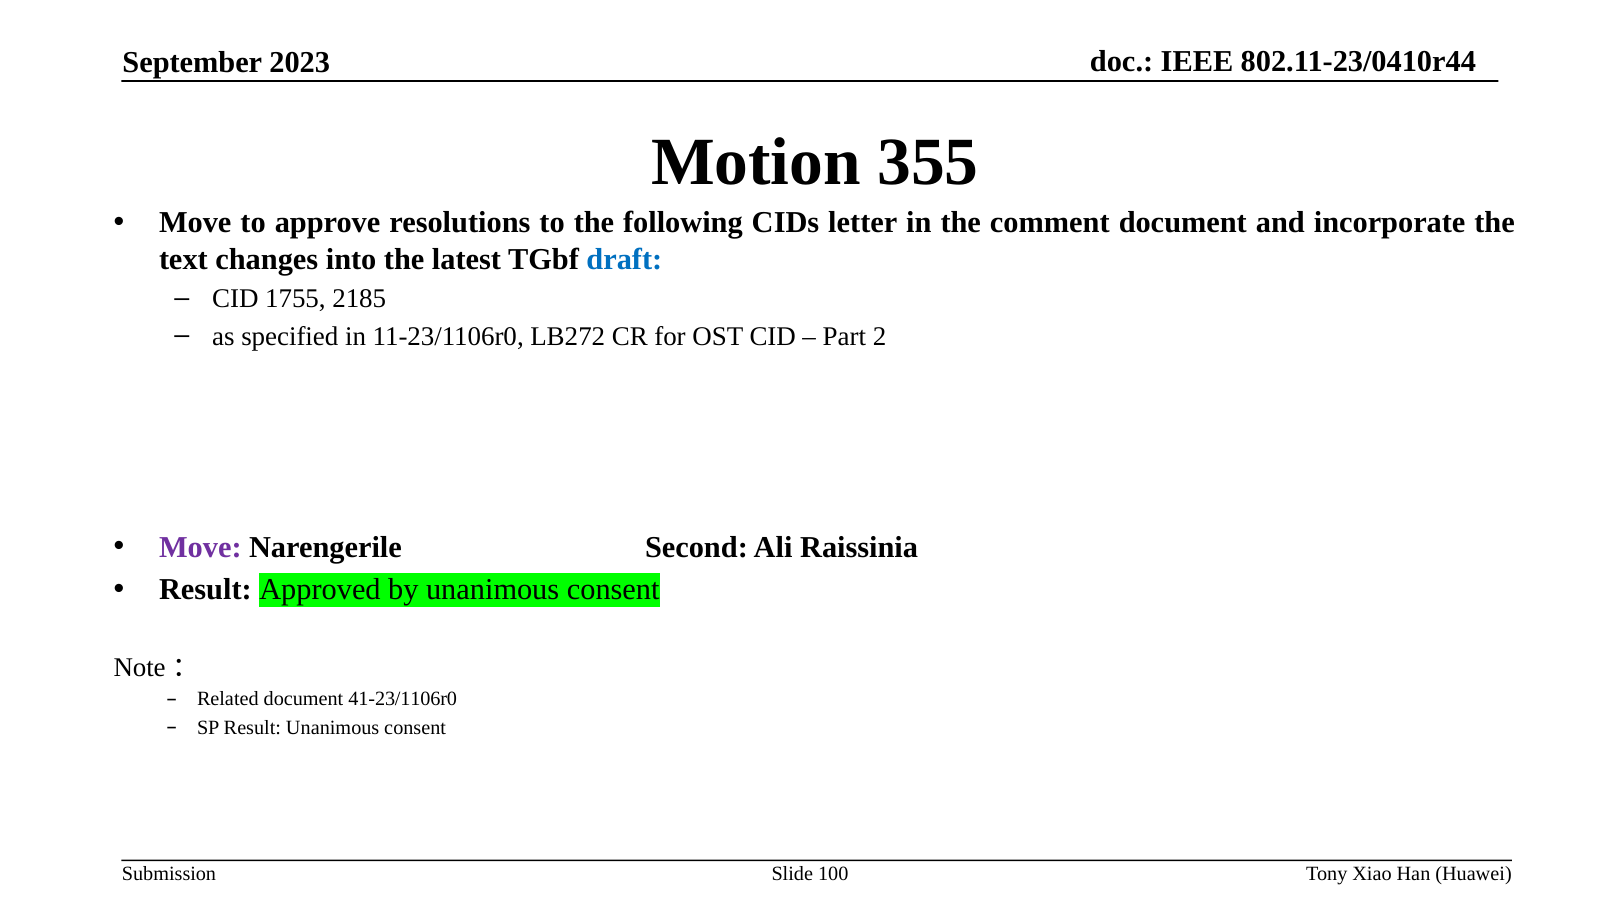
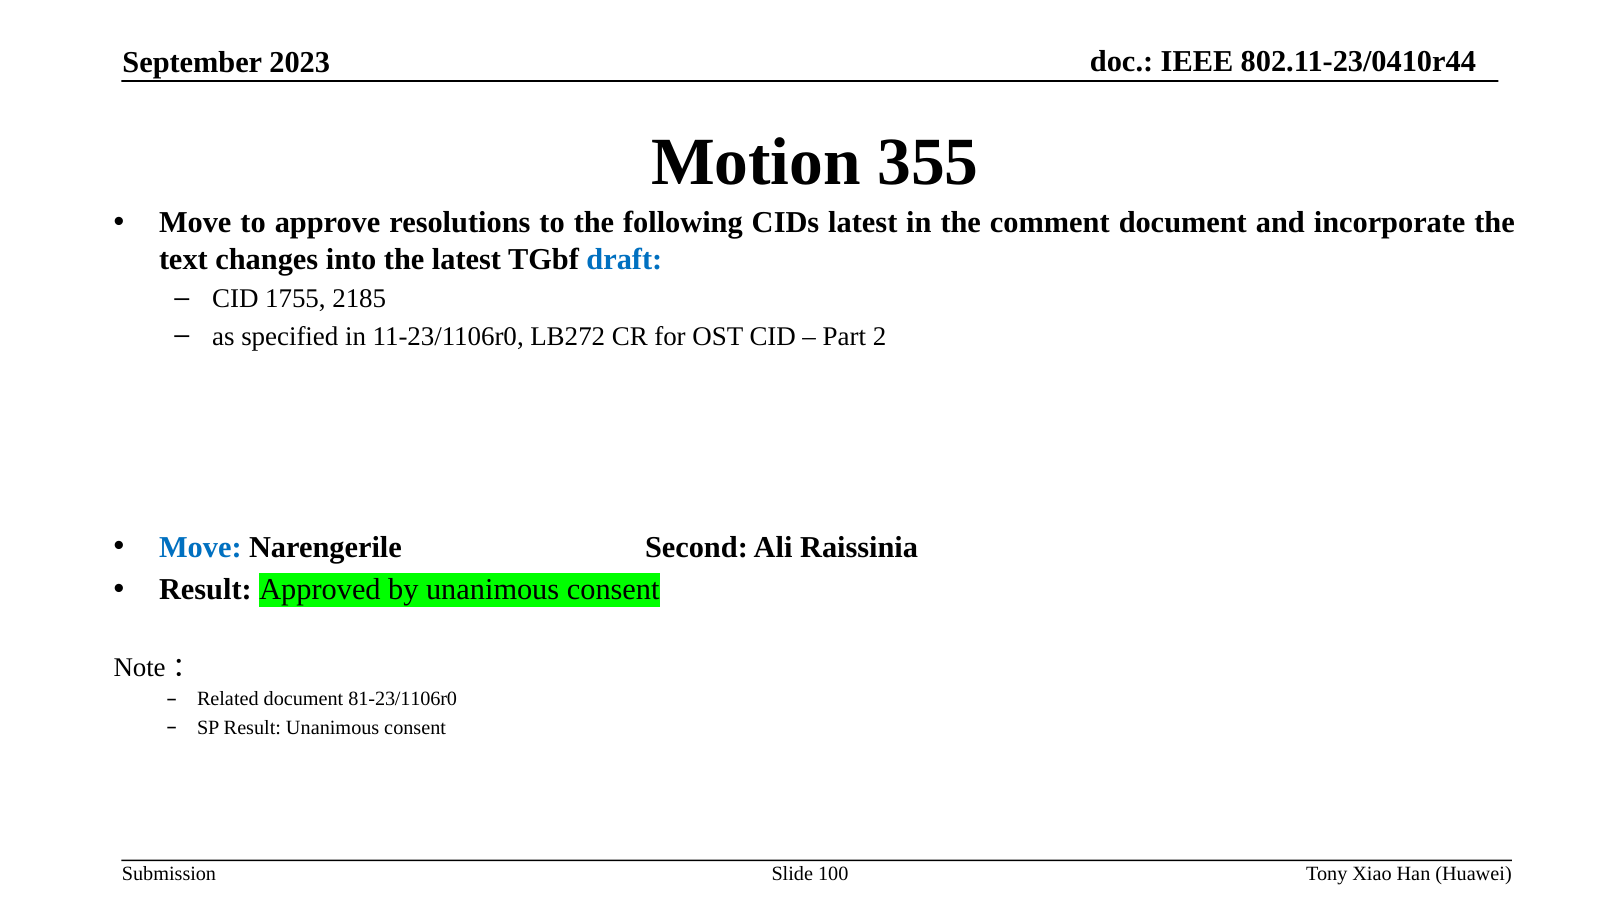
CIDs letter: letter -> latest
Move at (200, 548) colour: purple -> blue
41-23/1106r0: 41-23/1106r0 -> 81-23/1106r0
